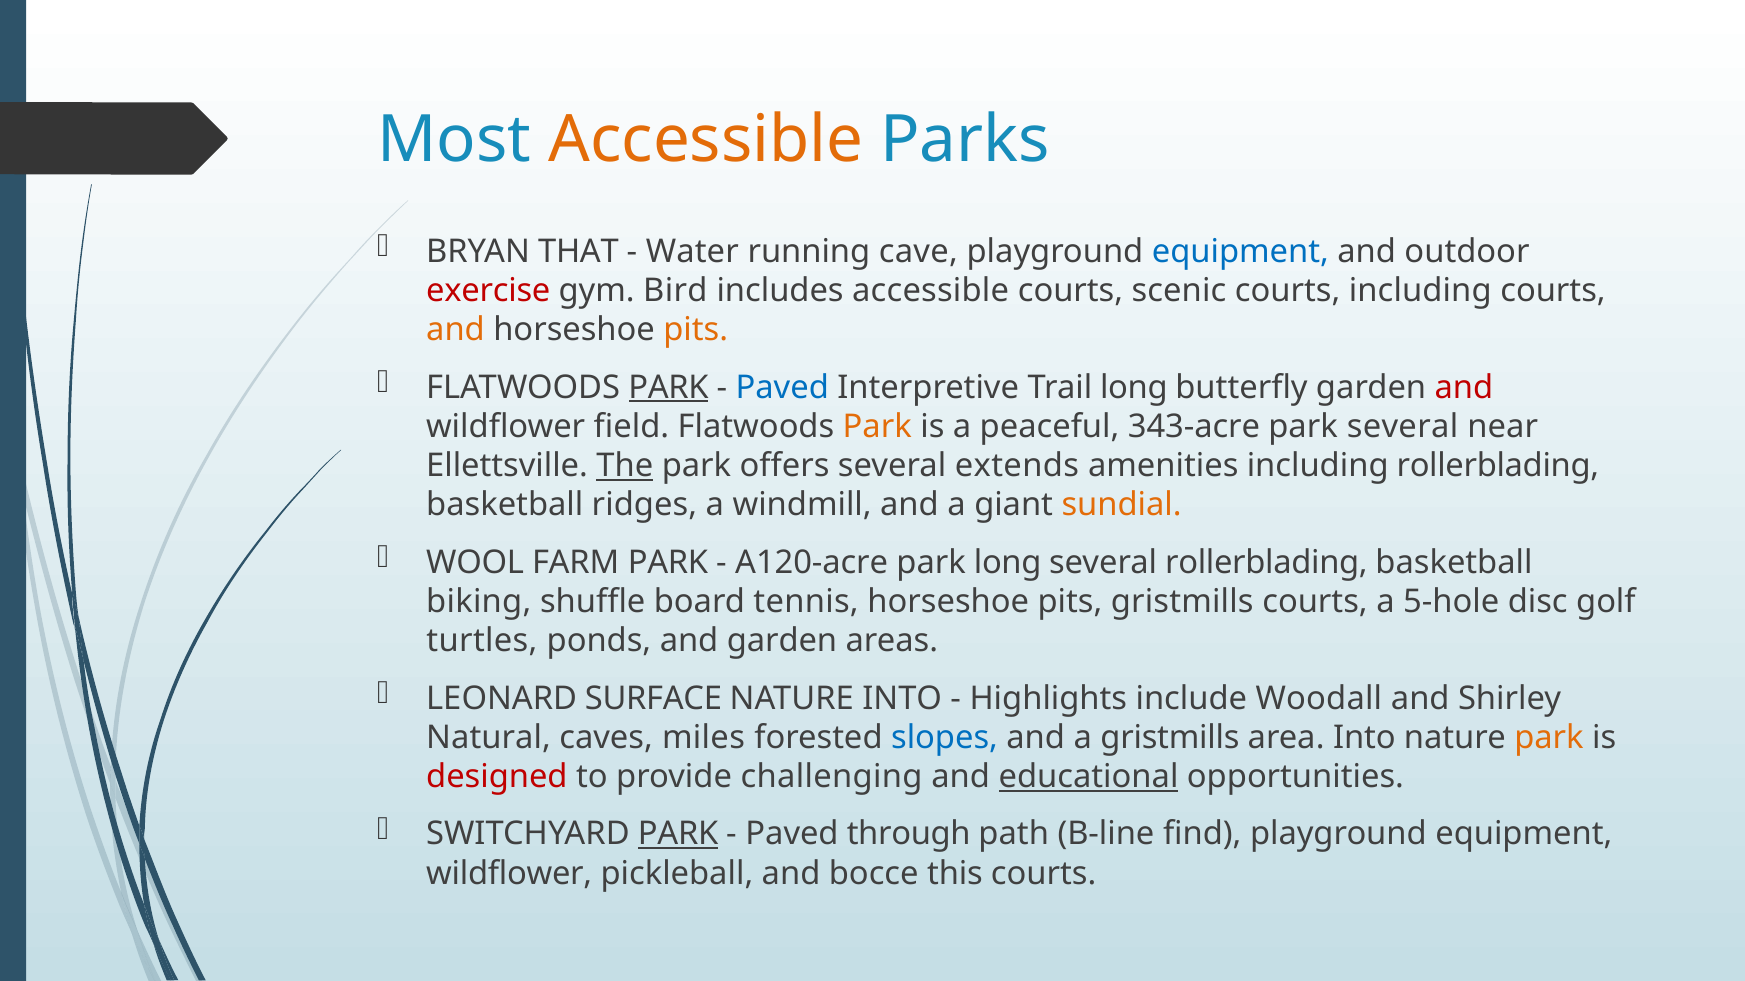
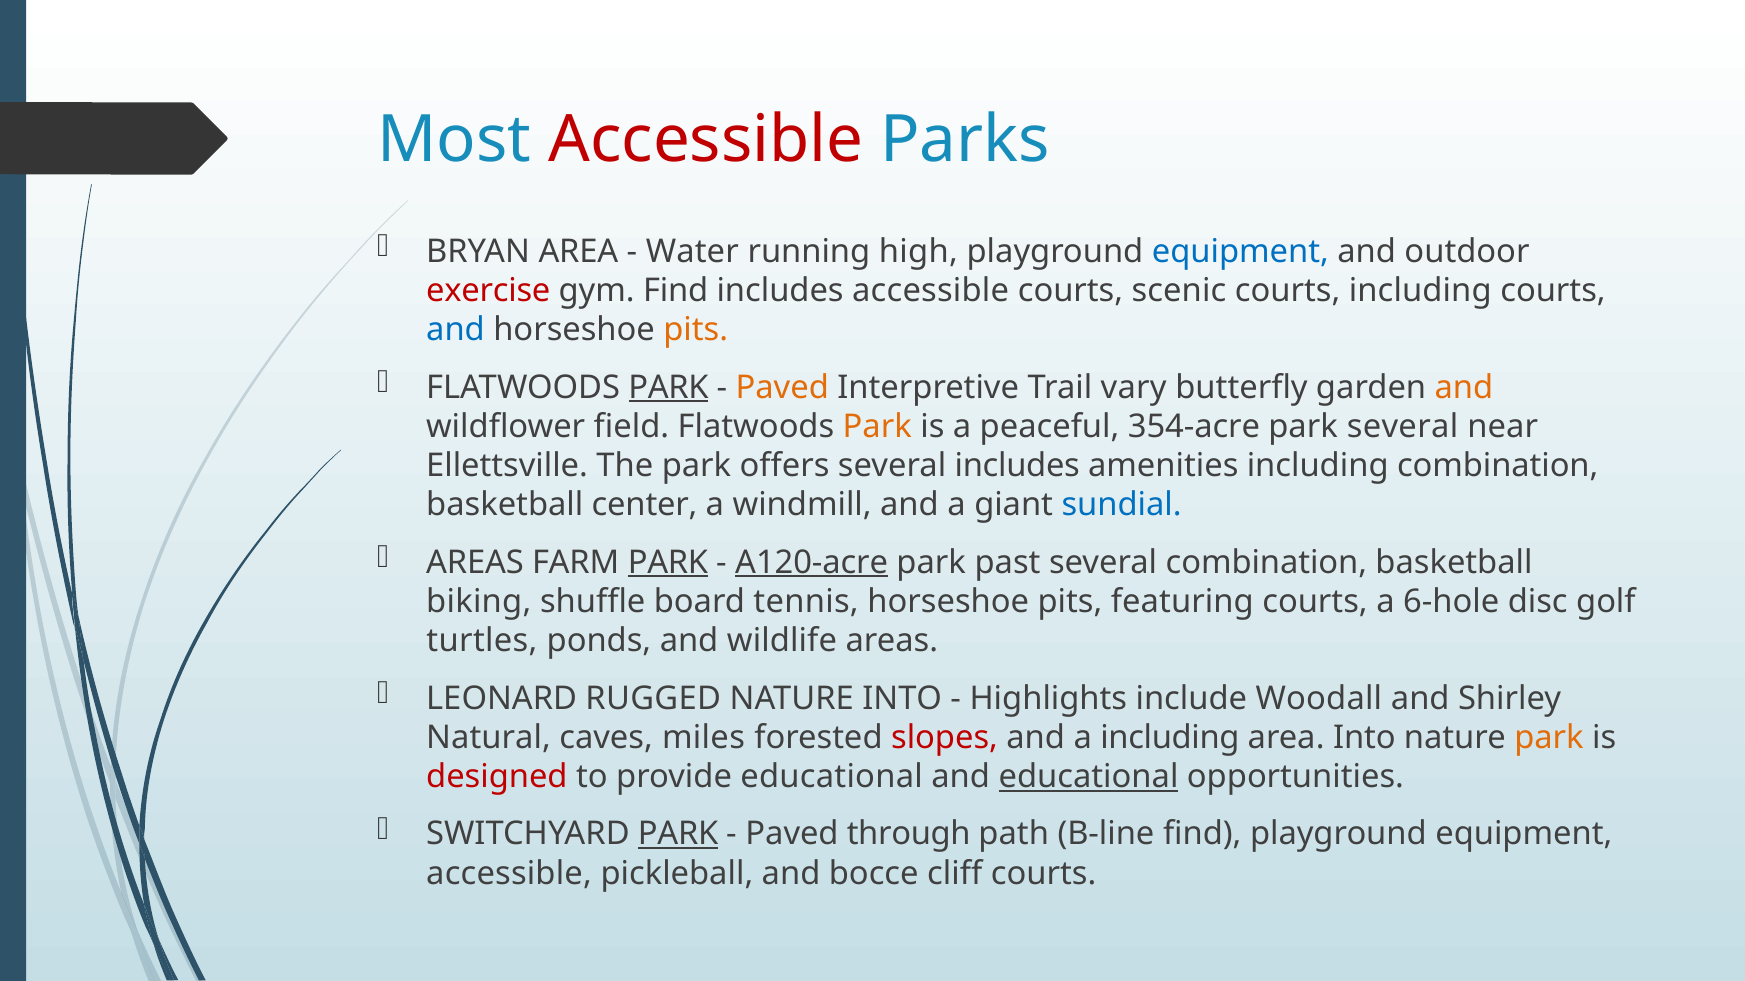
Accessible at (706, 140) colour: orange -> red
BRYAN THAT: THAT -> AREA
cave: cave -> high
gym Bird: Bird -> Find
and at (456, 330) colour: orange -> blue
Paved at (782, 387) colour: blue -> orange
Trail long: long -> vary
and at (1464, 387) colour: red -> orange
343-acre: 343-acre -> 354-acre
The underline: present -> none
several extends: extends -> includes
including rollerblading: rollerblading -> combination
ridges: ridges -> center
sundial colour: orange -> blue
WOOL at (475, 563): WOOL -> AREAS
PARK at (668, 563) underline: none -> present
A120-acre underline: none -> present
park long: long -> past
several rollerblading: rollerblading -> combination
pits gristmills: gristmills -> featuring
5-hole: 5-hole -> 6-hole
and garden: garden -> wildlife
SURFACE: SURFACE -> RUGGED
slopes colour: blue -> red
a gristmills: gristmills -> including
provide challenging: challenging -> educational
wildflower at (509, 874): wildflower -> accessible
this: this -> cliff
